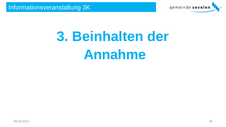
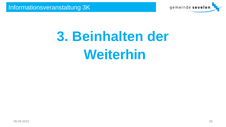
Annahme: Annahme -> Weiterhin
